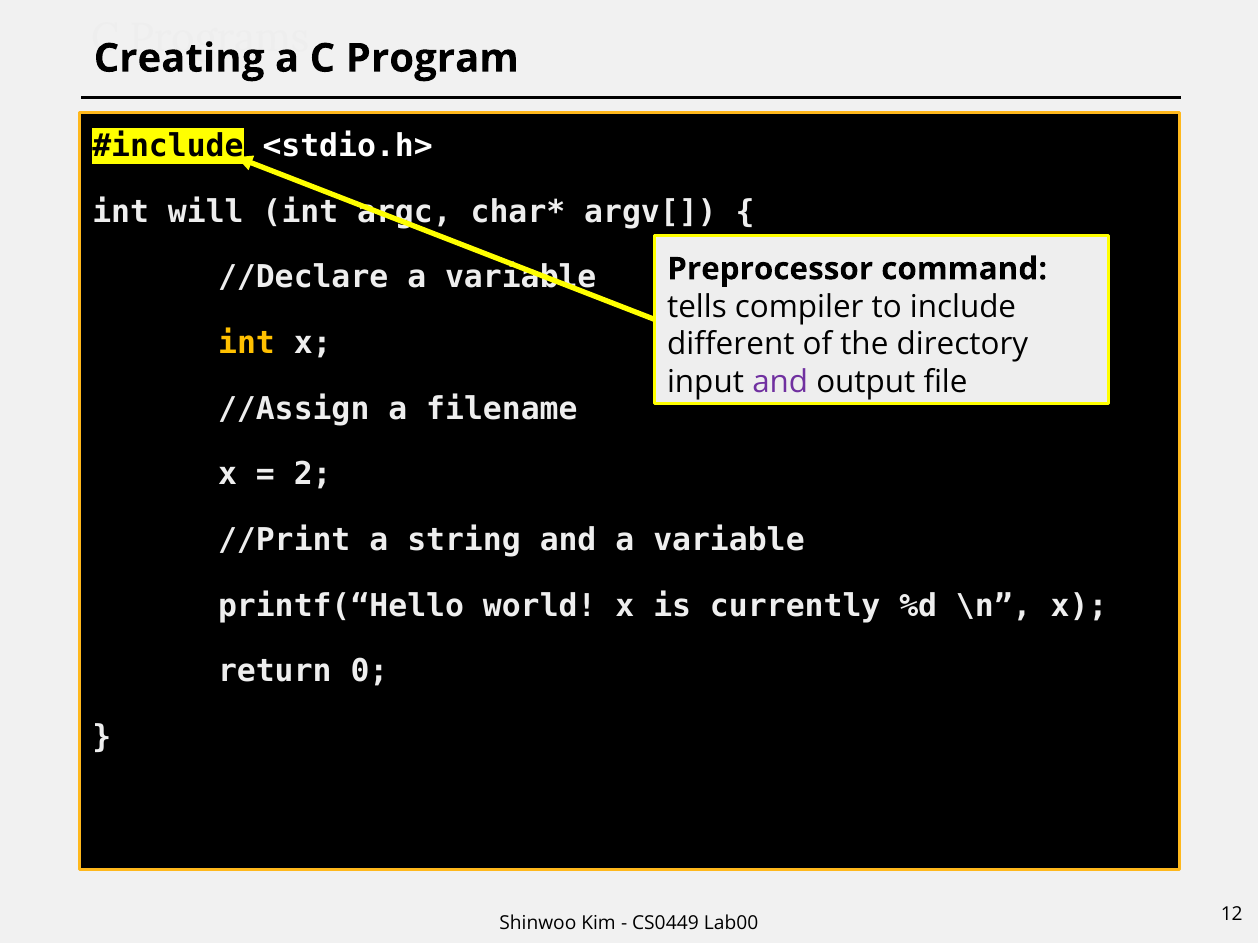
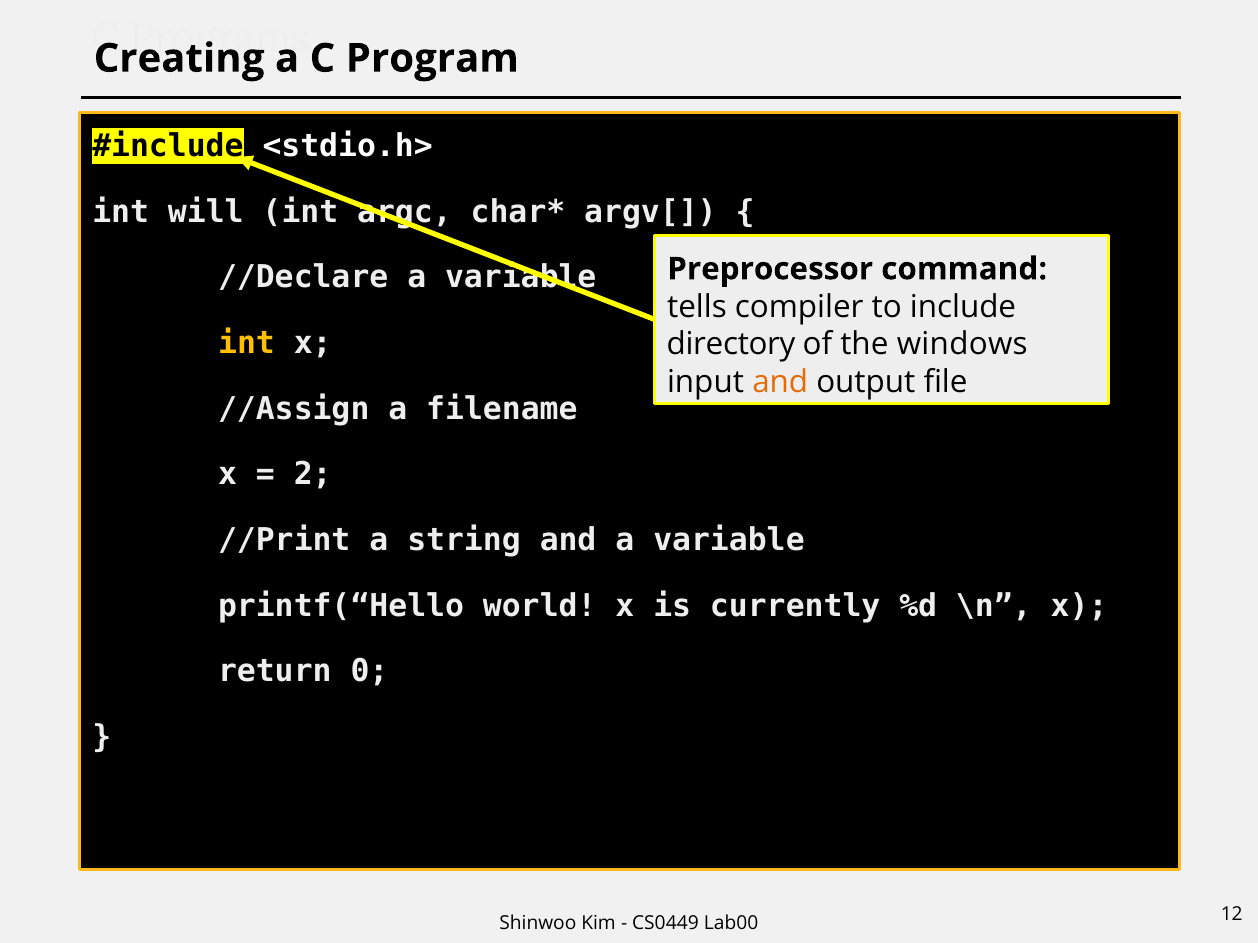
different: different -> directory
directory: directory -> windows
and at (780, 382) colour: purple -> orange
